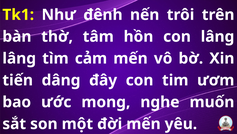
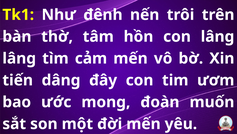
nghe: nghe -> đoàn
